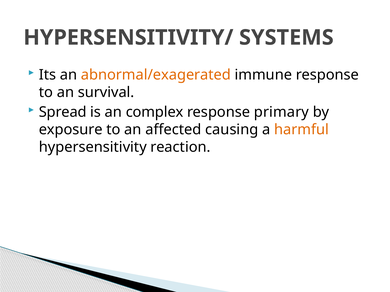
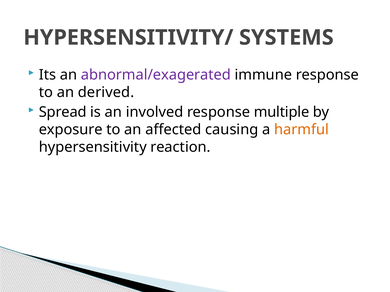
abnormal/exagerated colour: orange -> purple
survival: survival -> derived
complex: complex -> involved
primary: primary -> multiple
